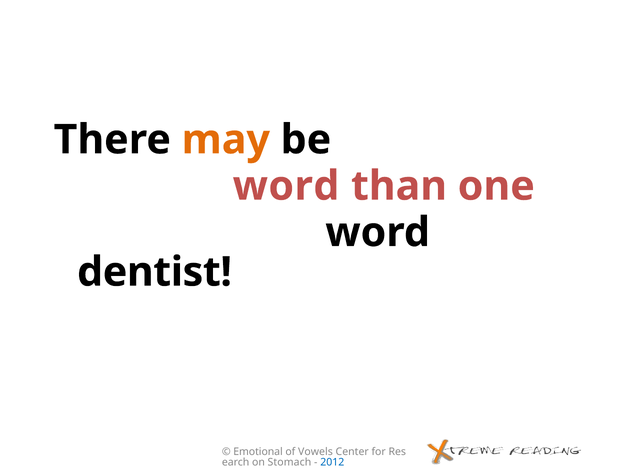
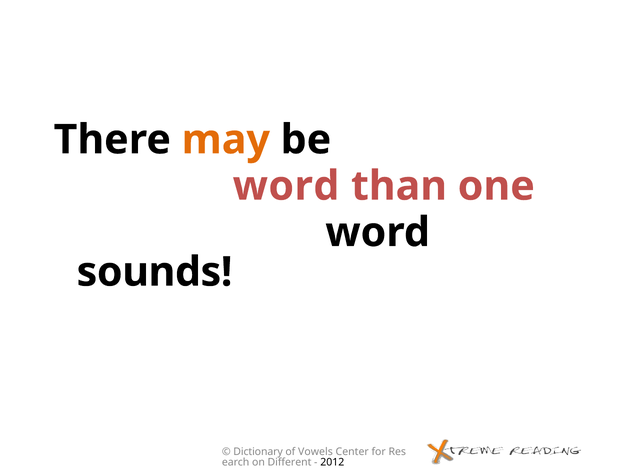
dentist: dentist -> sounds
Emotional: Emotional -> Dictionary
Stomach: Stomach -> Different
2012 colour: blue -> black
